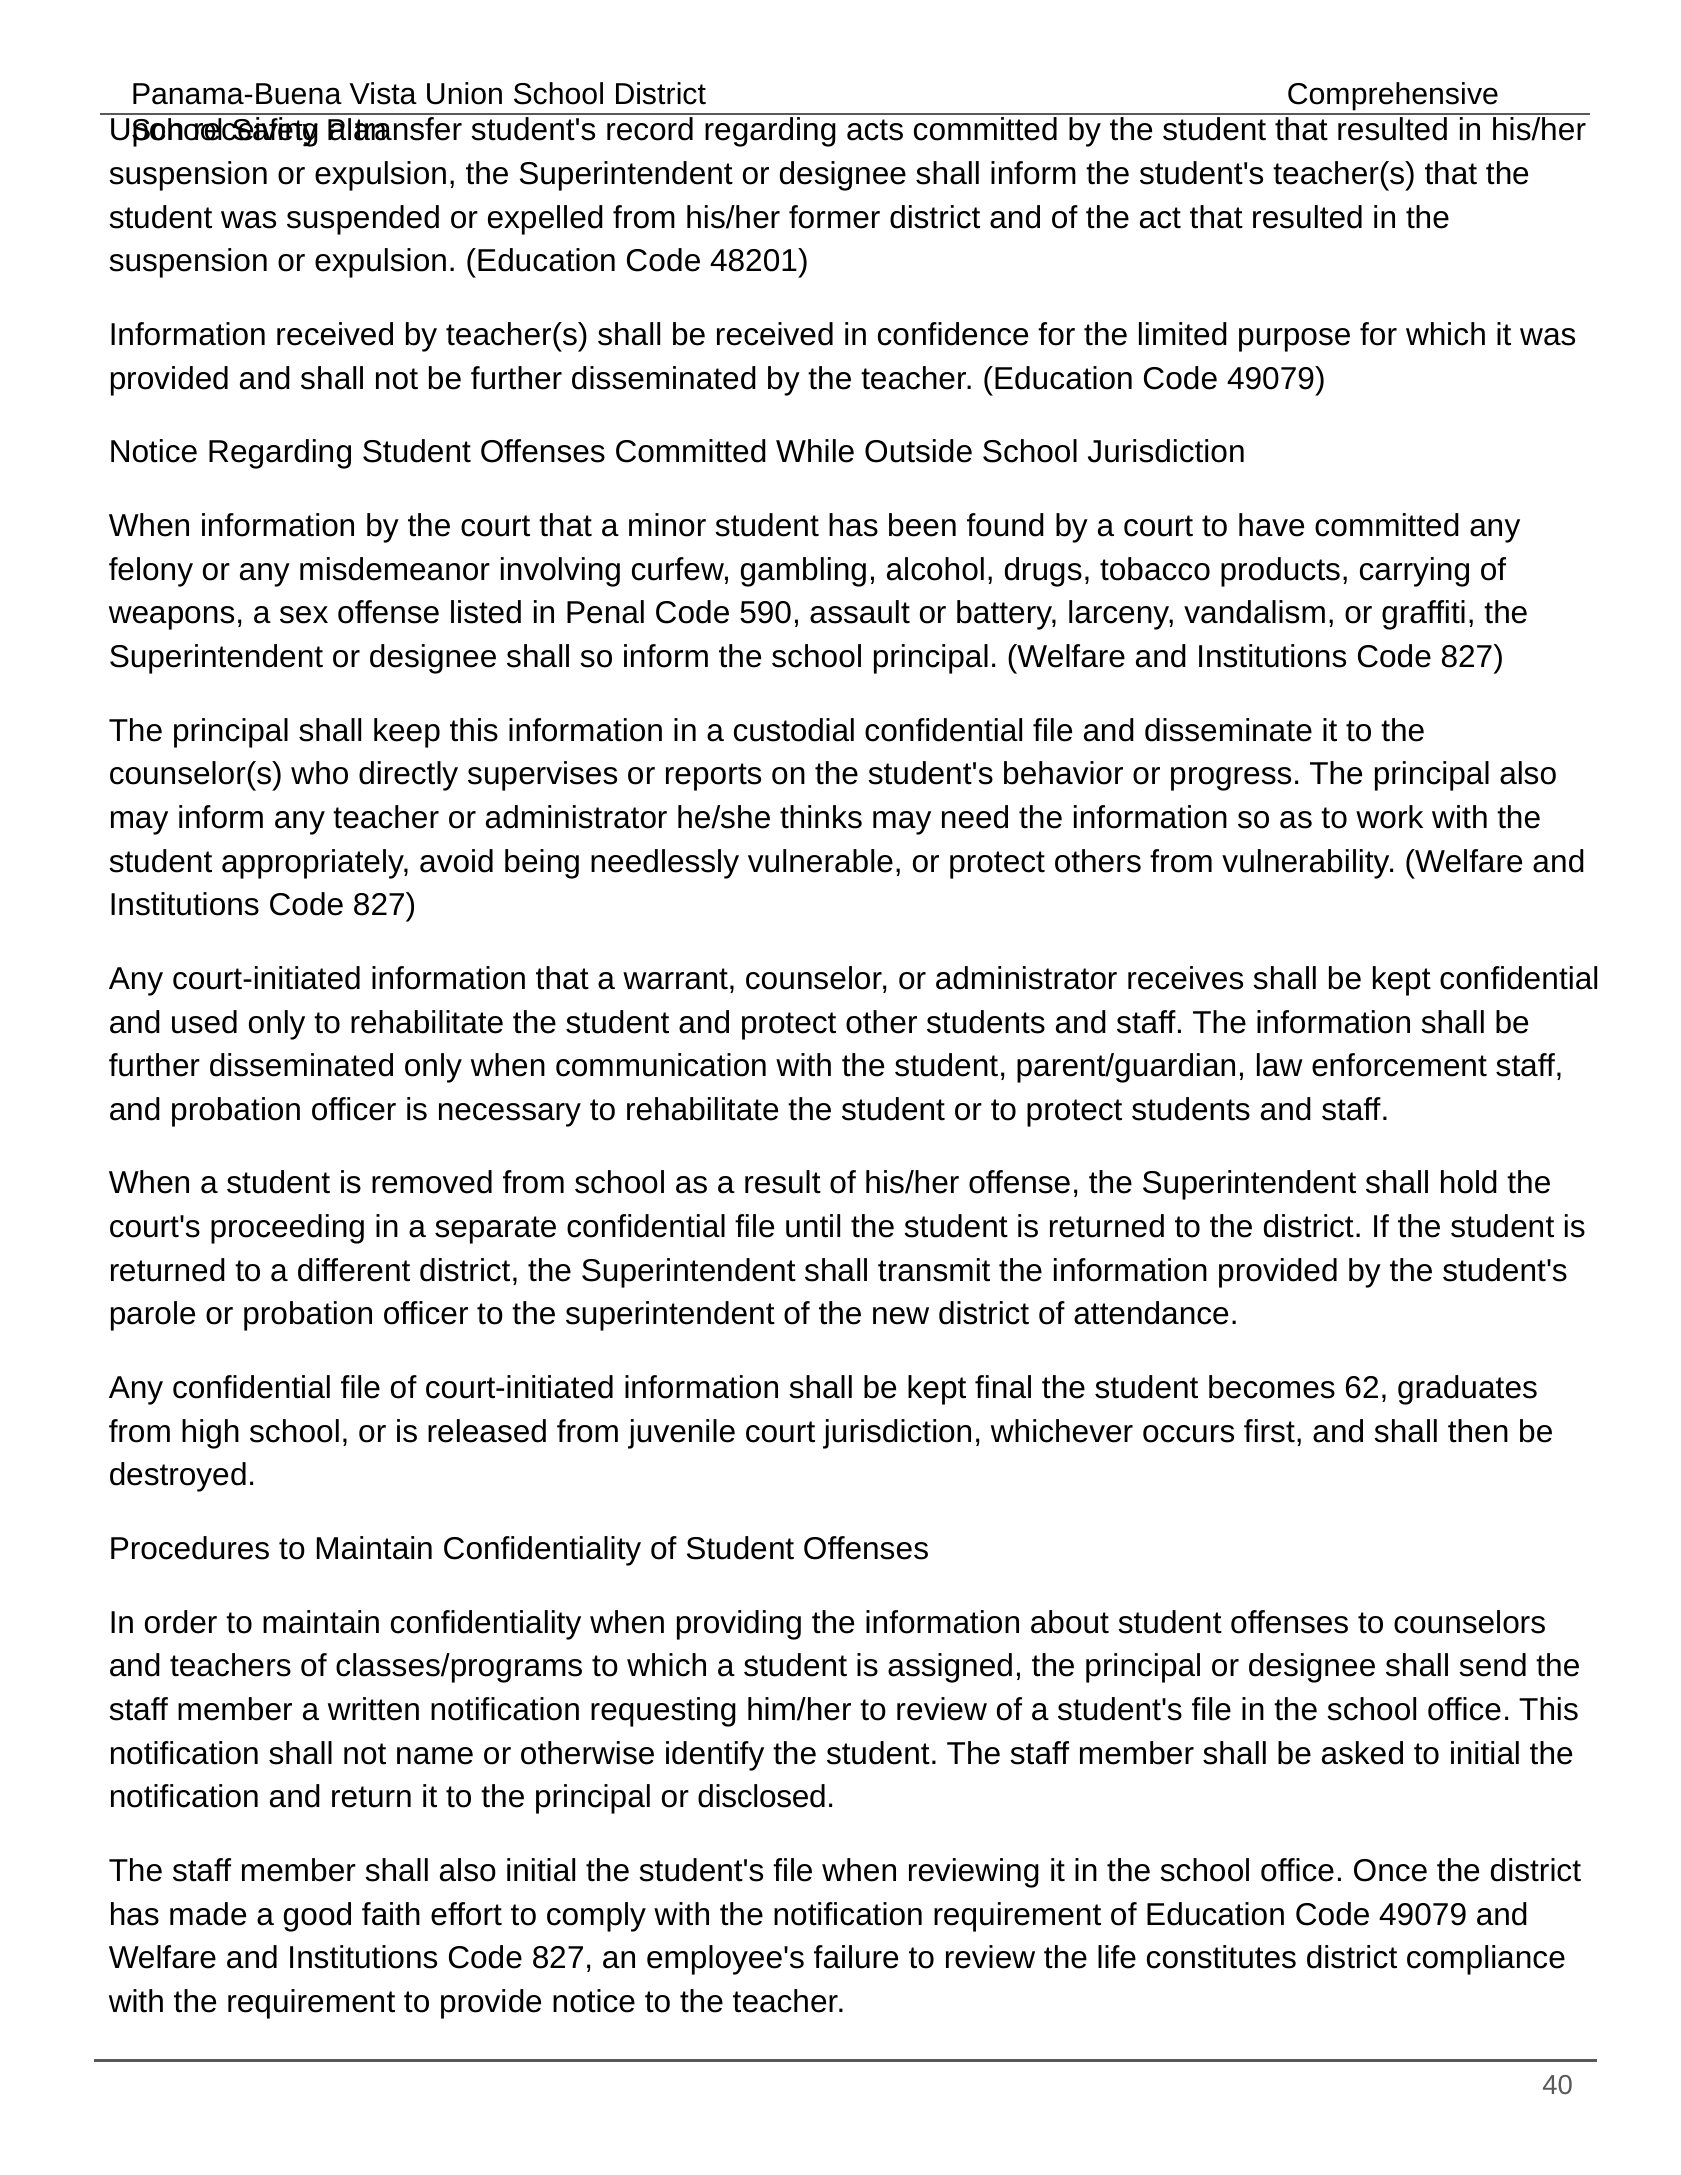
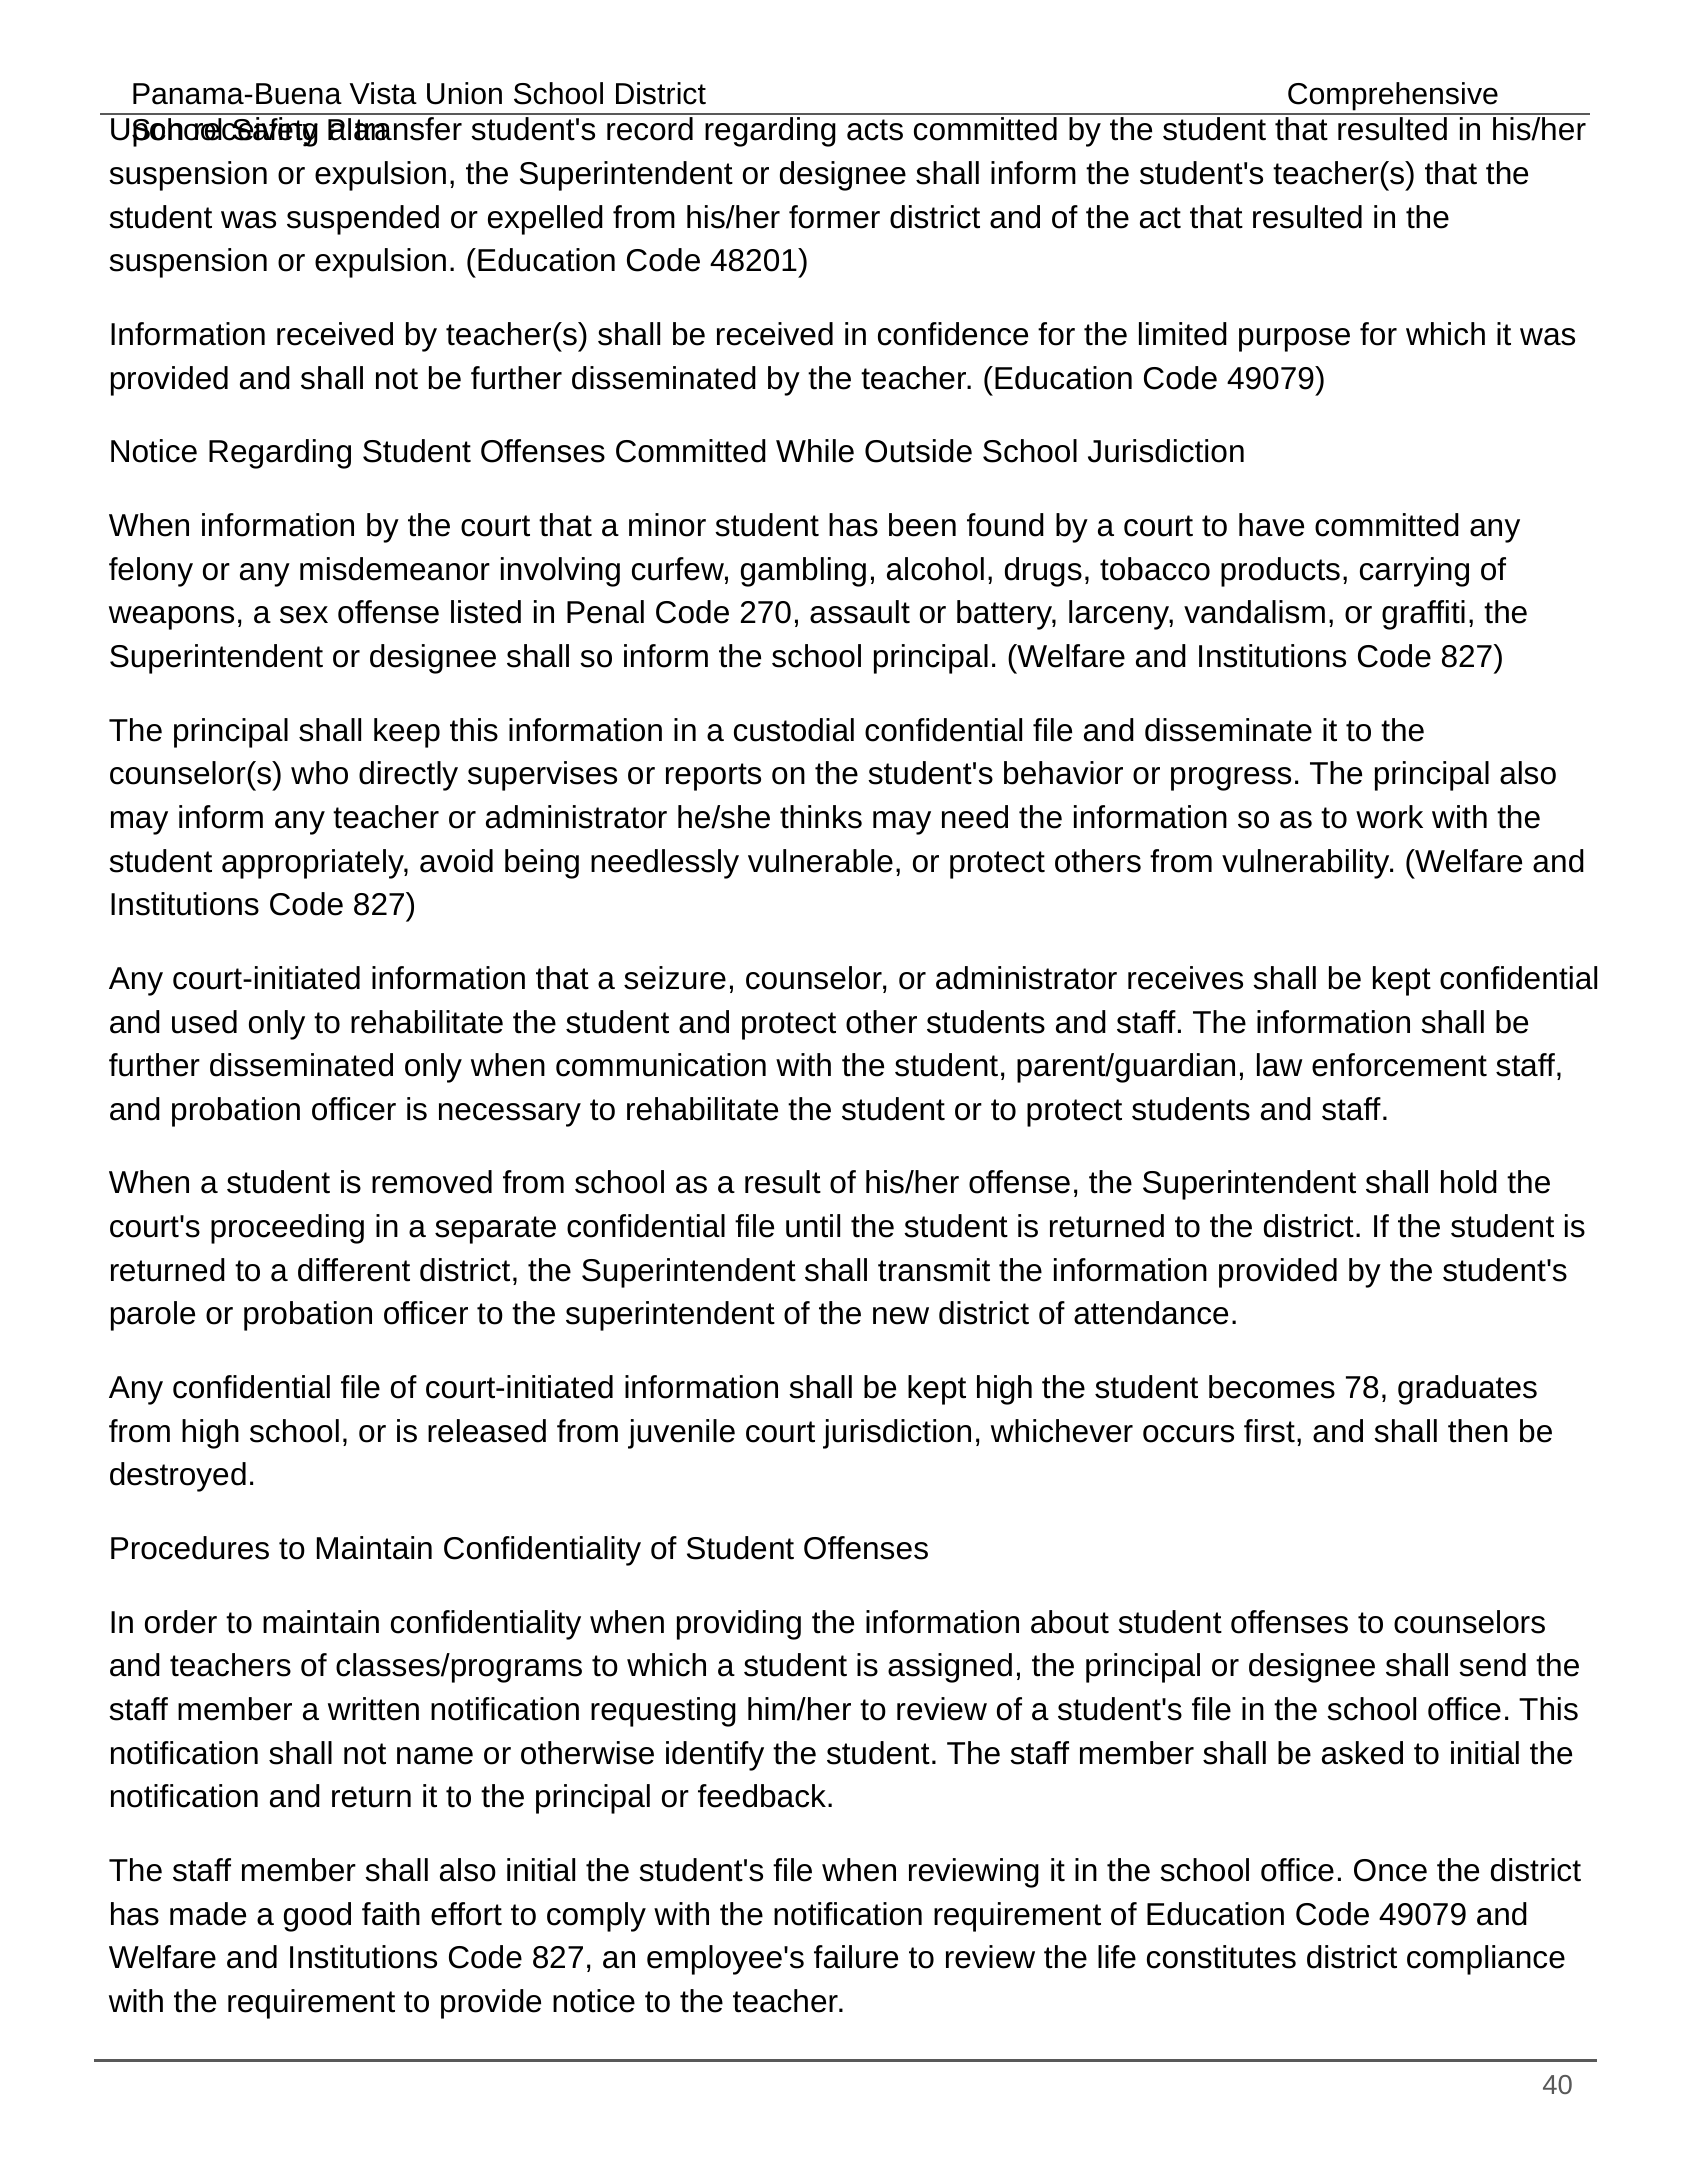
590: 590 -> 270
warrant: warrant -> seizure
kept final: final -> high
62: 62 -> 78
disclosed: disclosed -> feedback
